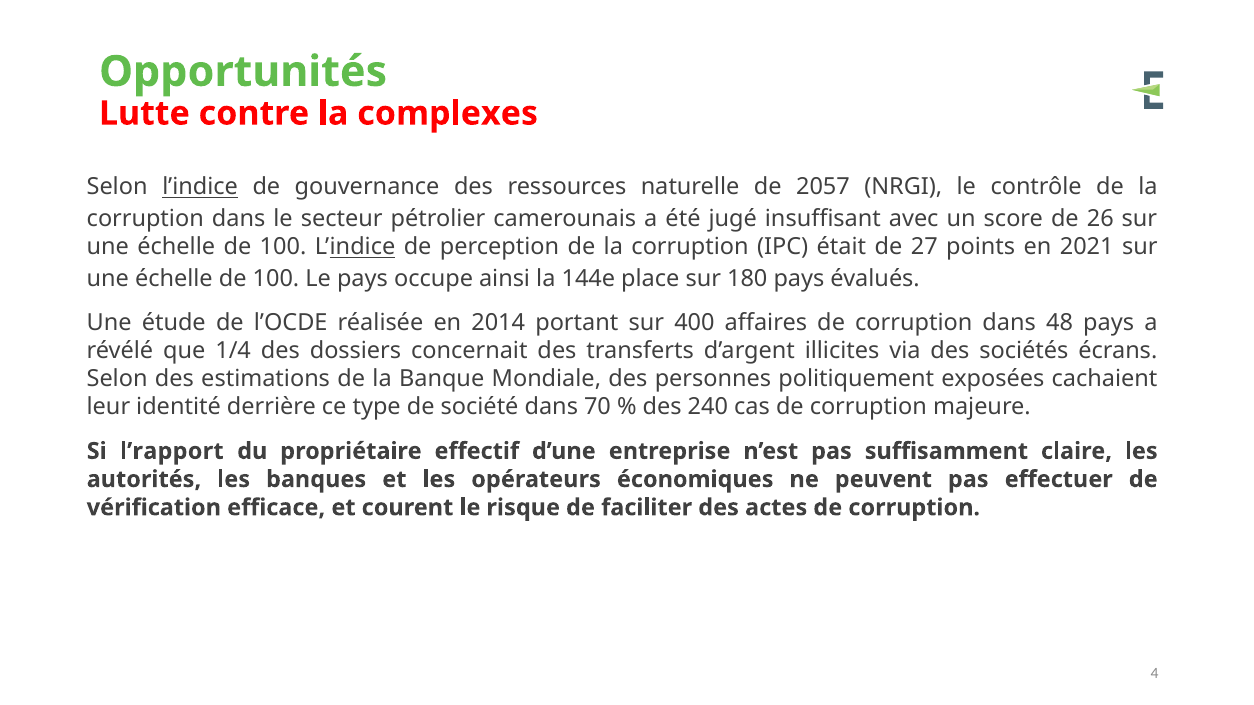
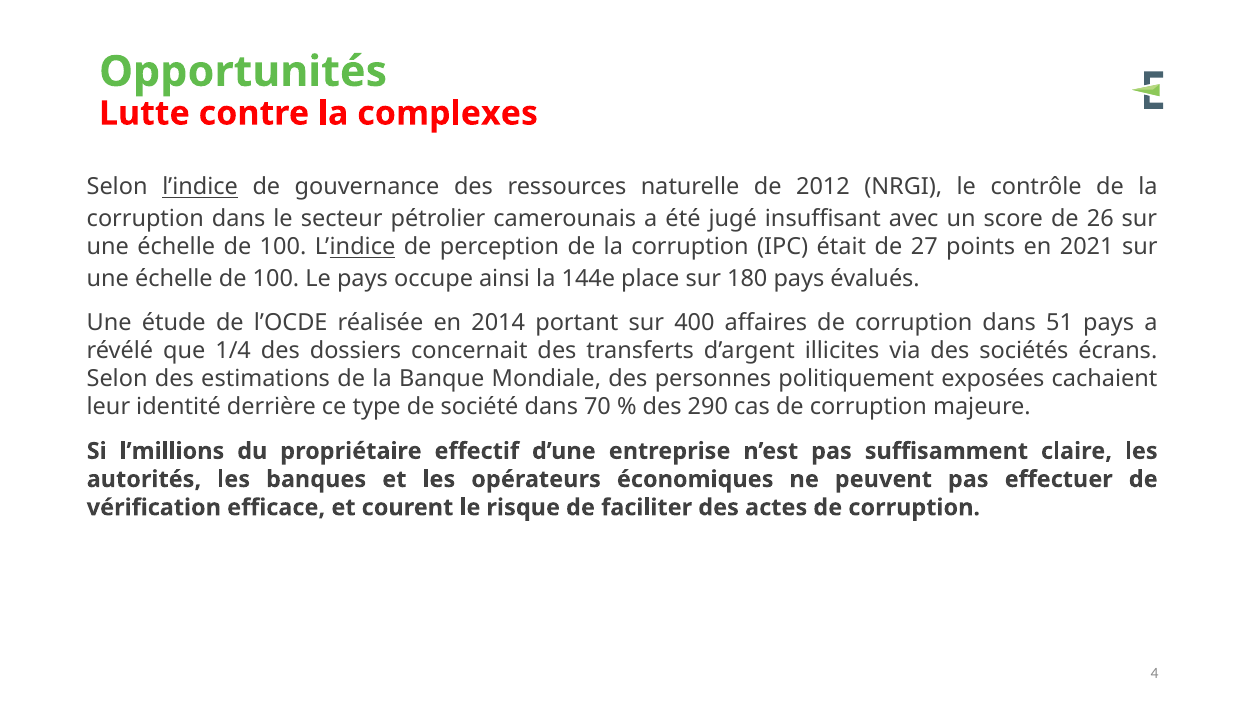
2057: 2057 -> 2012
48: 48 -> 51
240: 240 -> 290
l’rapport: l’rapport -> l’millions
